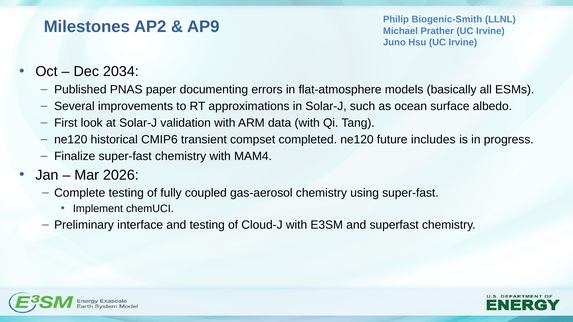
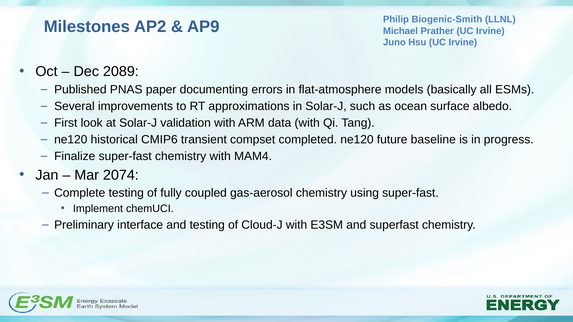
2034: 2034 -> 2089
includes: includes -> baseline
2026: 2026 -> 2074
